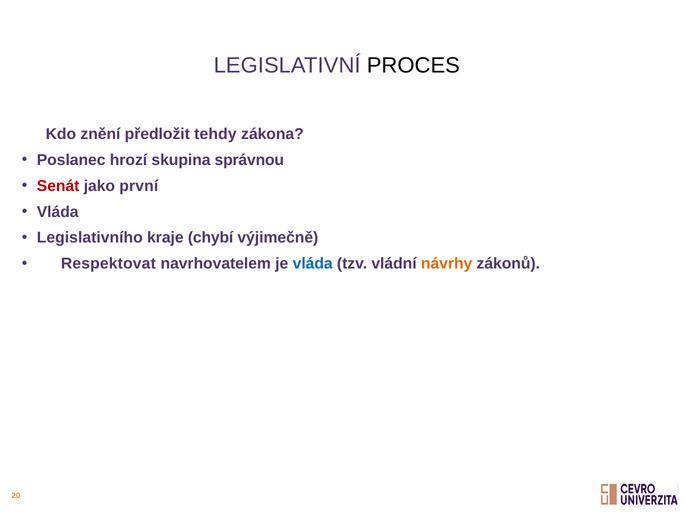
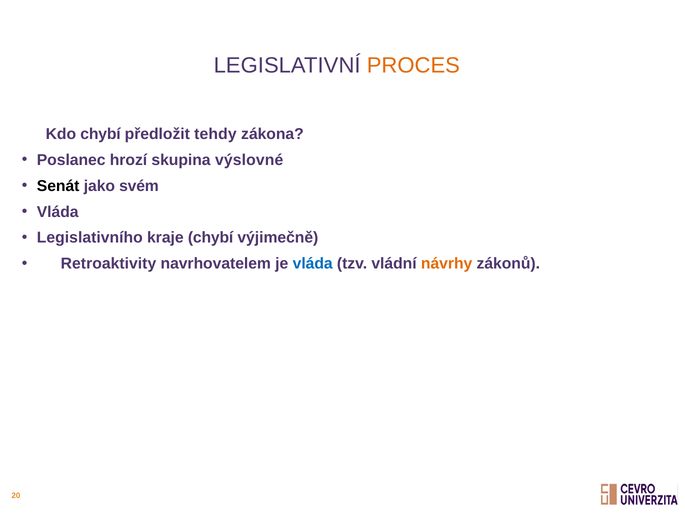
PROCES colour: black -> orange
Kdo znění: znění -> chybí
správnou: správnou -> výslovné
Senát colour: red -> black
první: první -> svém
Respektovat: Respektovat -> Retroaktivity
